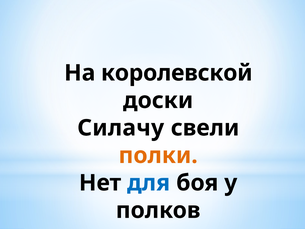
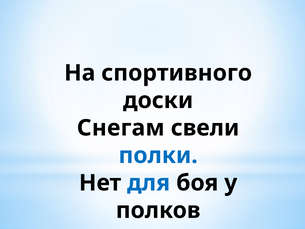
королевской: королевской -> спортивного
Силачу: Силачу -> Снегам
полки colour: orange -> blue
